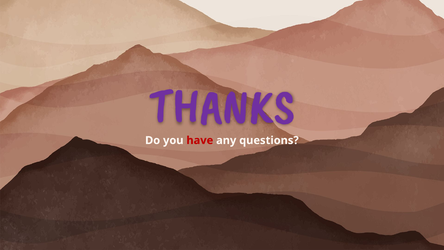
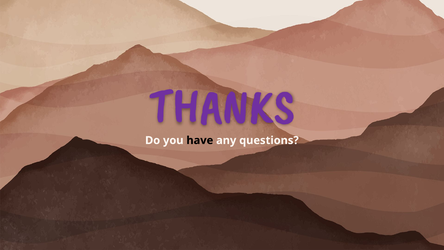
have colour: red -> black
